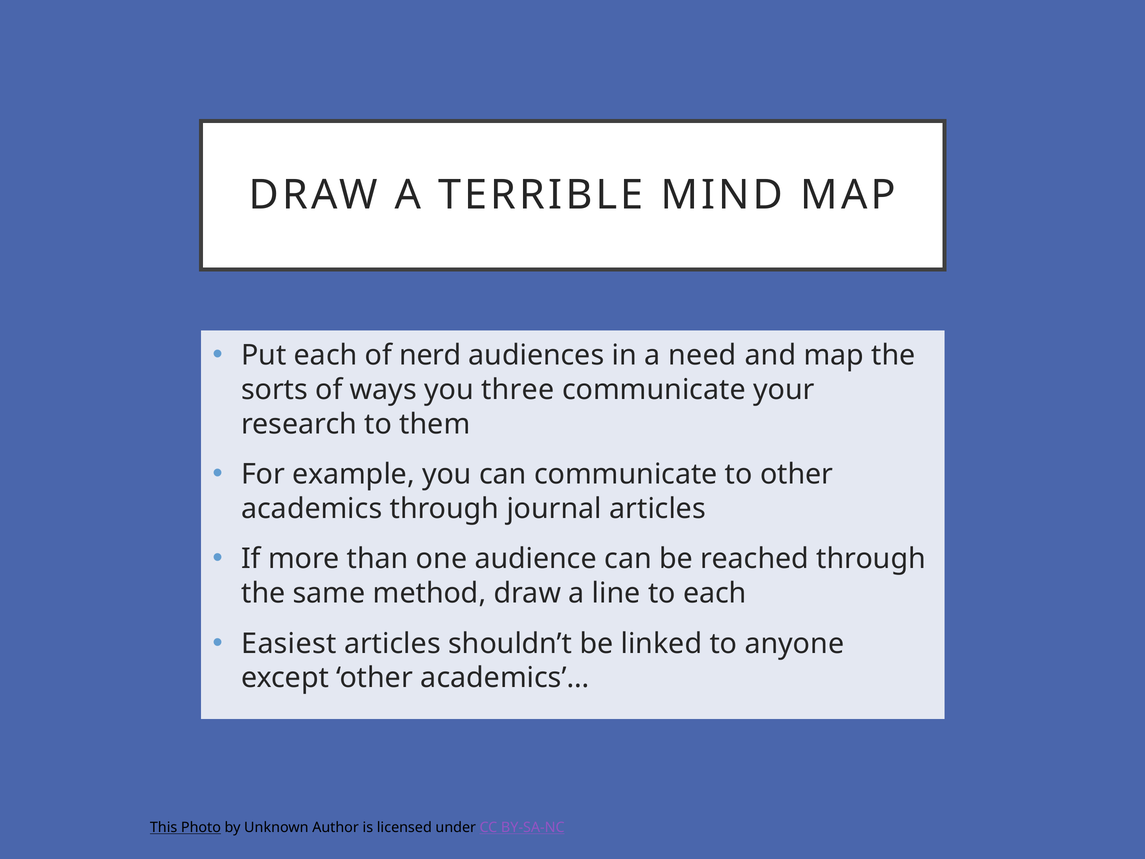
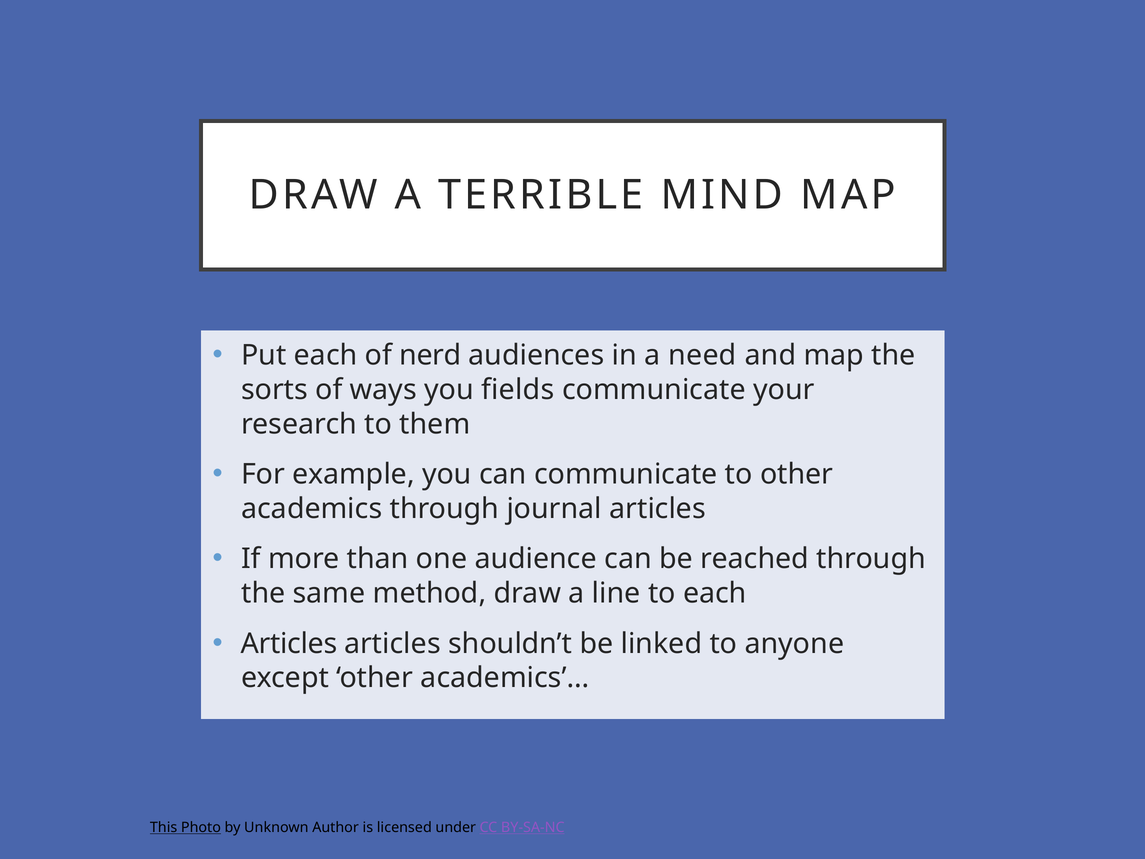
three: three -> fields
Easiest at (289, 643): Easiest -> Articles
